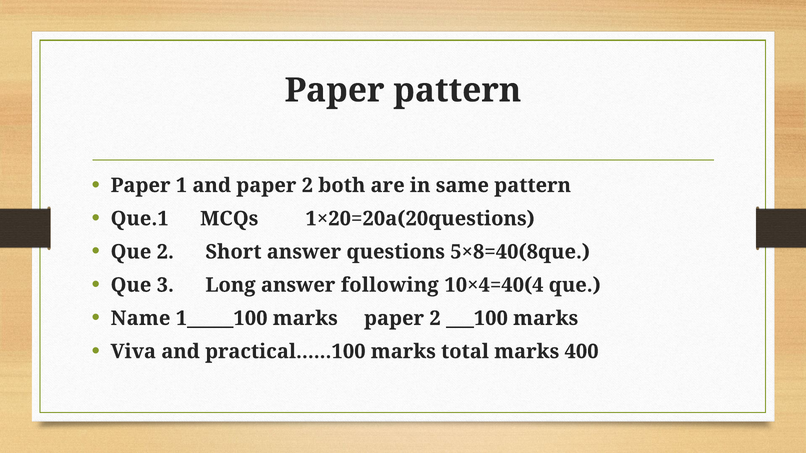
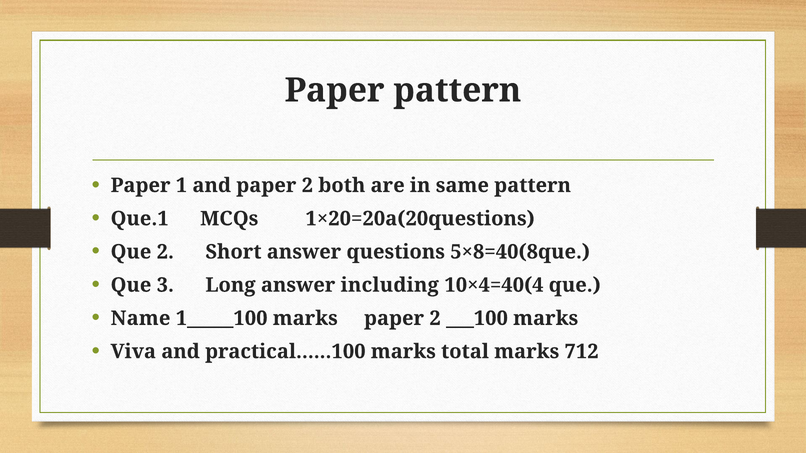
following: following -> including
400: 400 -> 712
